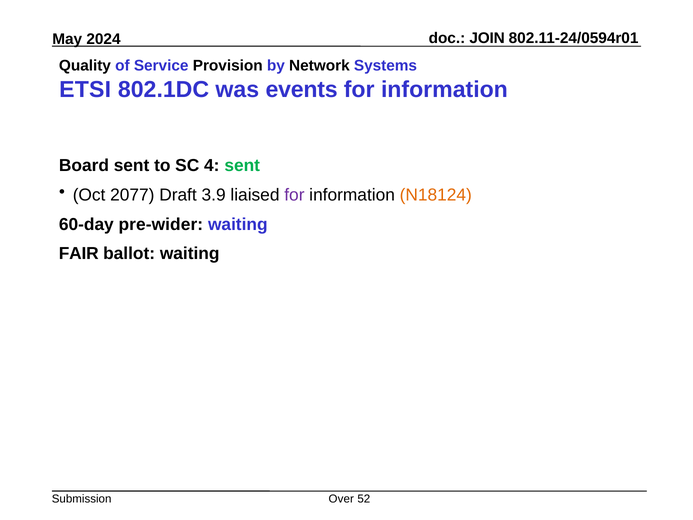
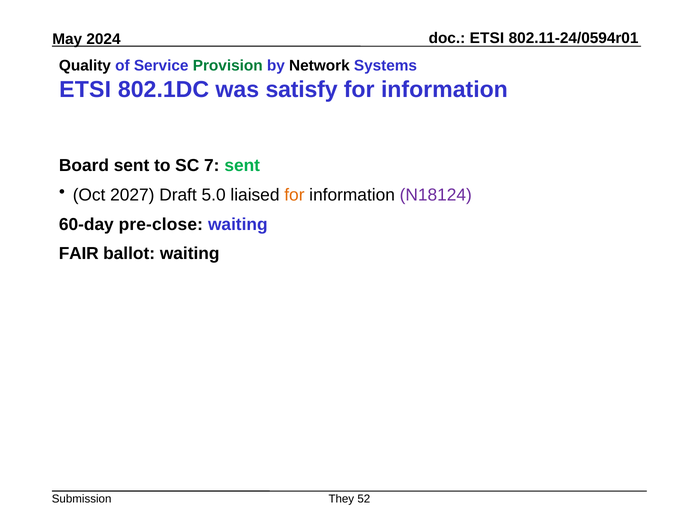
JOIN at (487, 38): JOIN -> ETSI
Provision colour: black -> green
events: events -> satisfy
4: 4 -> 7
2077: 2077 -> 2027
3.9: 3.9 -> 5.0
for at (294, 195) colour: purple -> orange
N18124 colour: orange -> purple
pre-wider: pre-wider -> pre-close
Over: Over -> They
